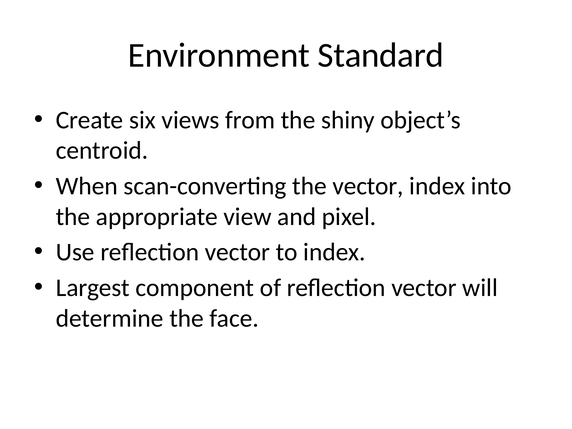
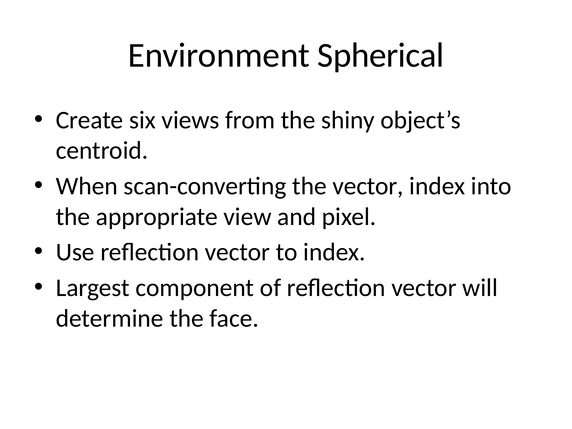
Standard: Standard -> Spherical
